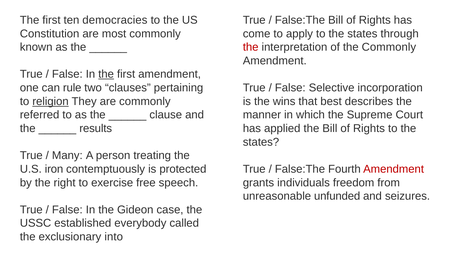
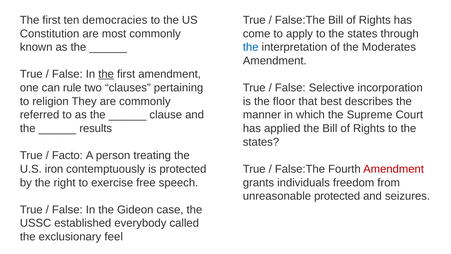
the at (251, 47) colour: red -> blue
the Commonly: Commonly -> Moderates
religion underline: present -> none
wins: wins -> floor
Many: Many -> Facto
unreasonable unfunded: unfunded -> protected
into: into -> feel
